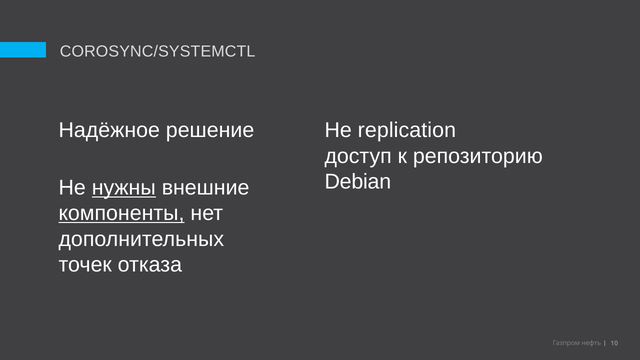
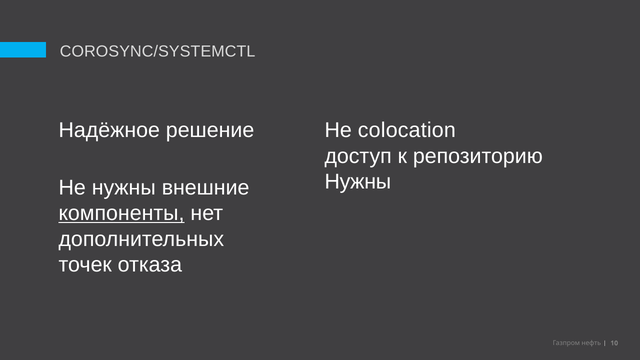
replication: replication -> colocation
Debian at (358, 182): Debian -> Нужны
нужны at (124, 188) underline: present -> none
